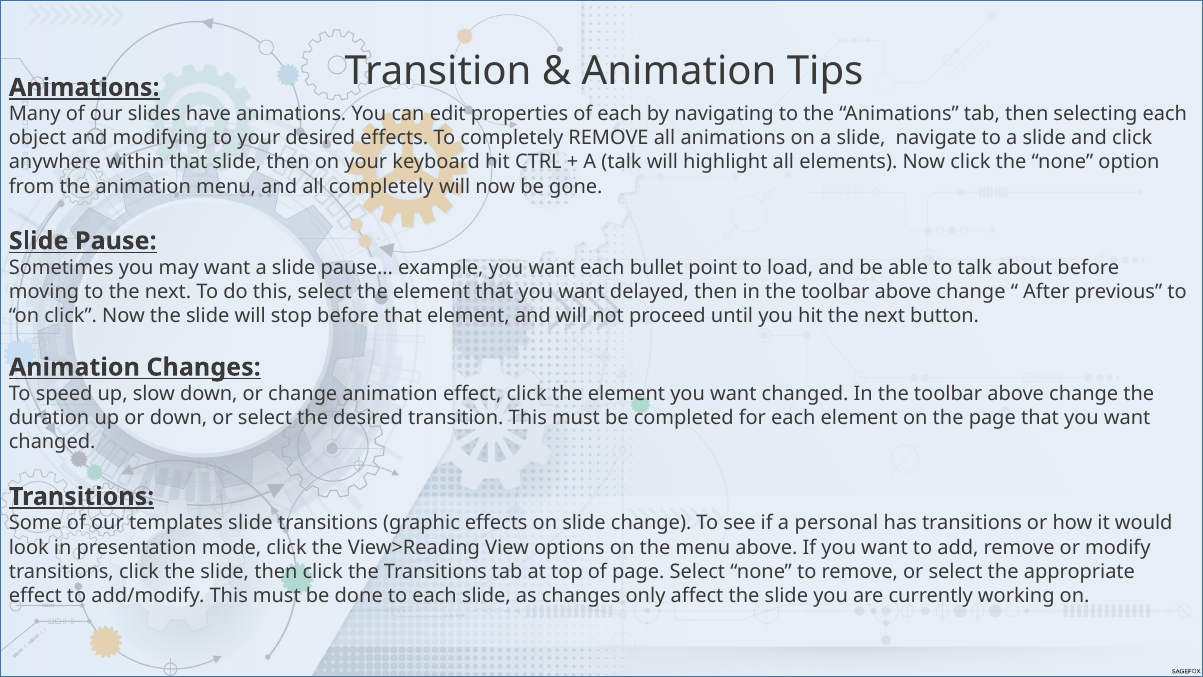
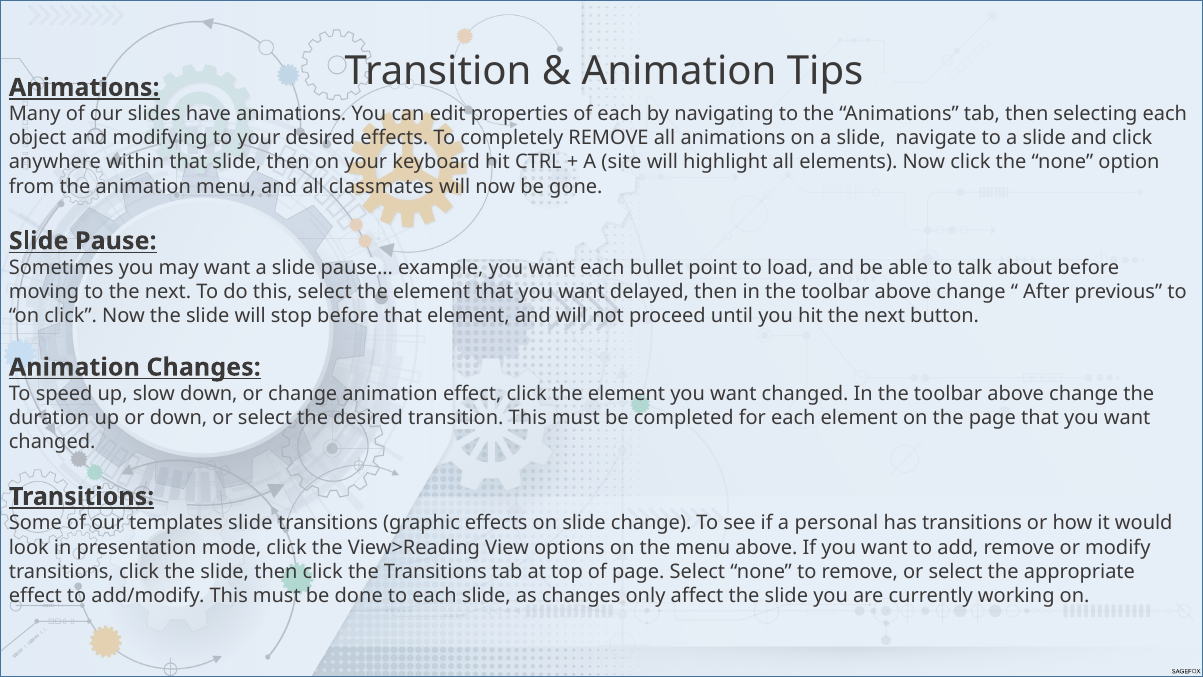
A talk: talk -> site
all completely: completely -> classmates
